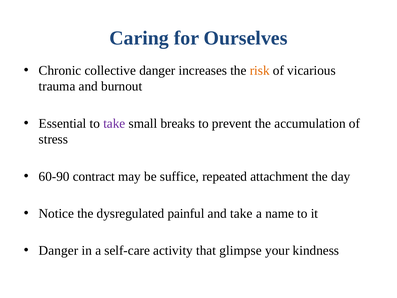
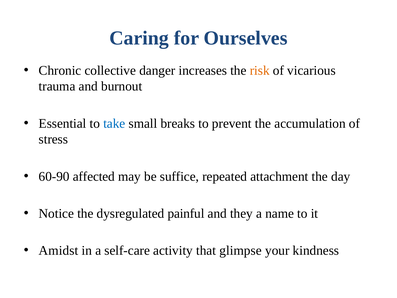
take at (114, 123) colour: purple -> blue
contract: contract -> affected
and take: take -> they
Danger at (58, 250): Danger -> Amidst
